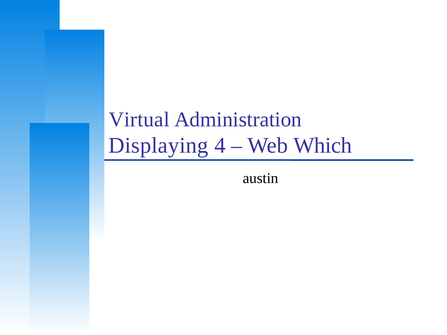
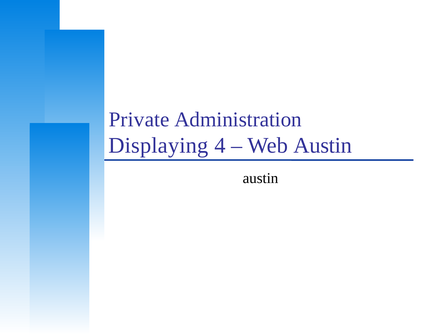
Virtual: Virtual -> Private
Web Which: Which -> Austin
